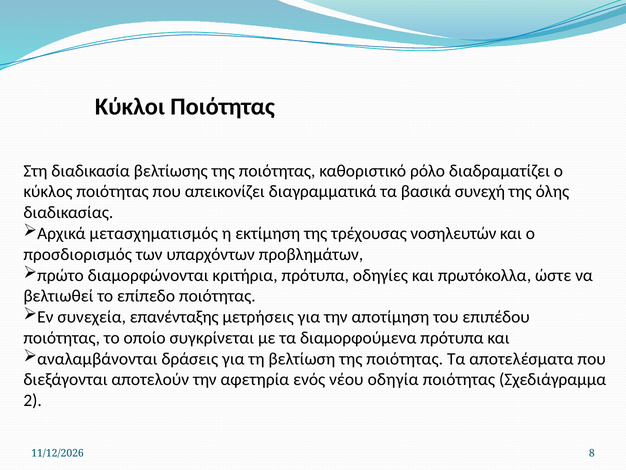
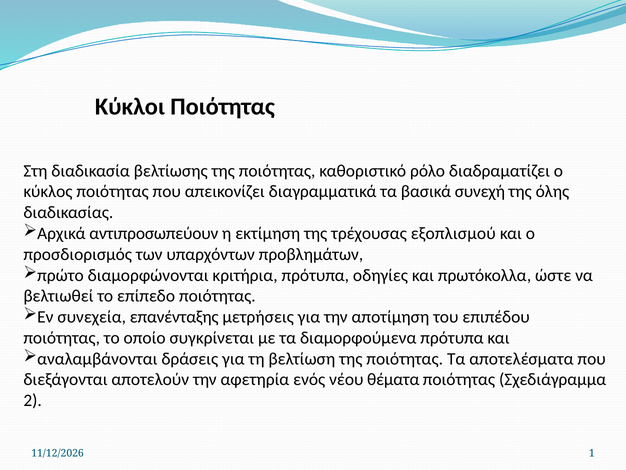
μετασχηματισμός: μετασχηματισμός -> αντιπροσωπεύουν
νοσηλευτών: νοσηλευτών -> εξοπλισμού
οδηγία: οδηγία -> θέματα
8: 8 -> 1
